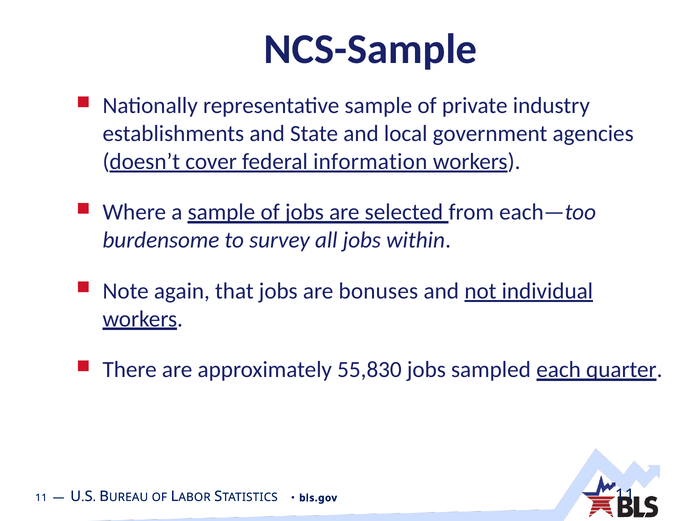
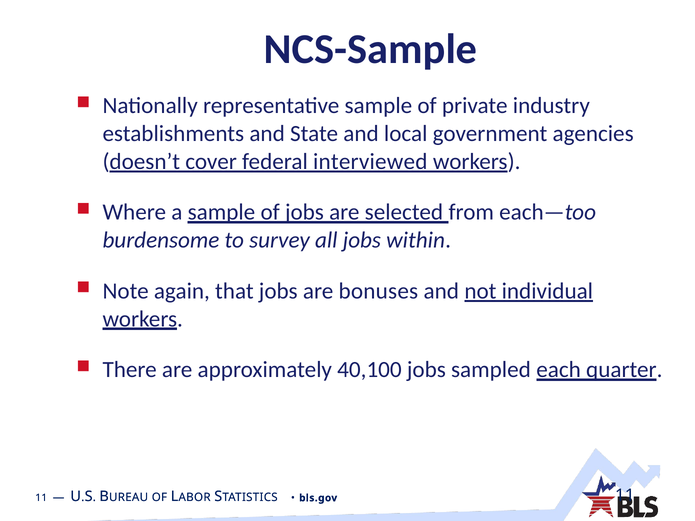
information: information -> interviewed
55,830: 55,830 -> 40,100
